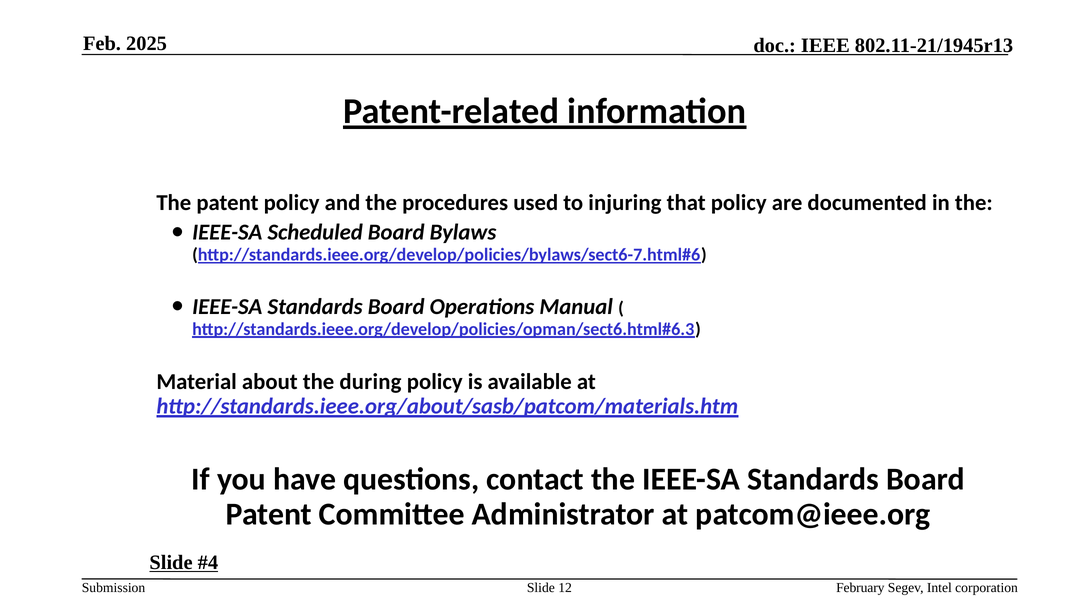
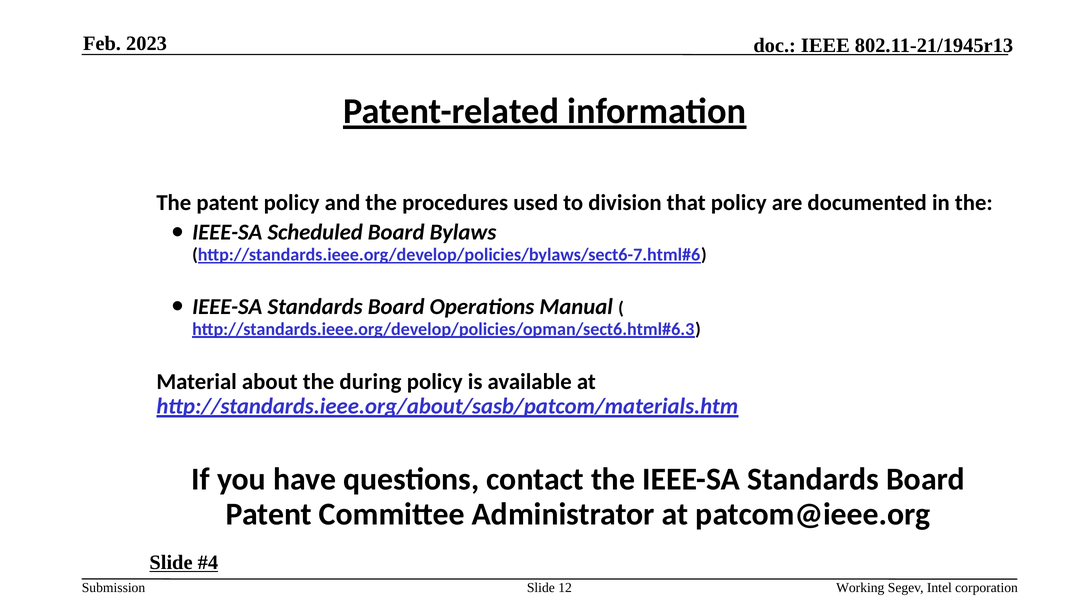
2025: 2025 -> 2023
injuring: injuring -> division
February: February -> Working
